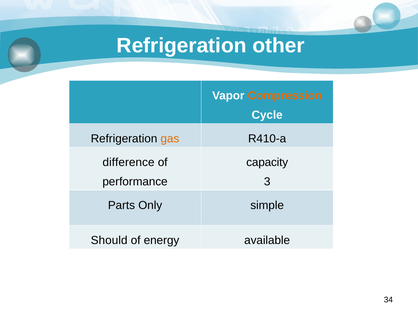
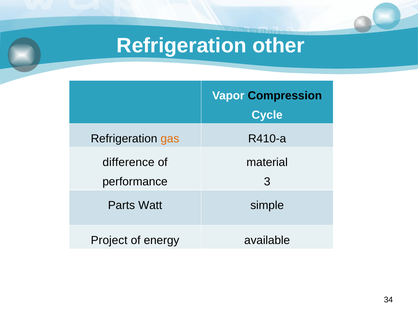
Compression colour: orange -> black
capacity: capacity -> material
Only: Only -> Watt
Should: Should -> Project
